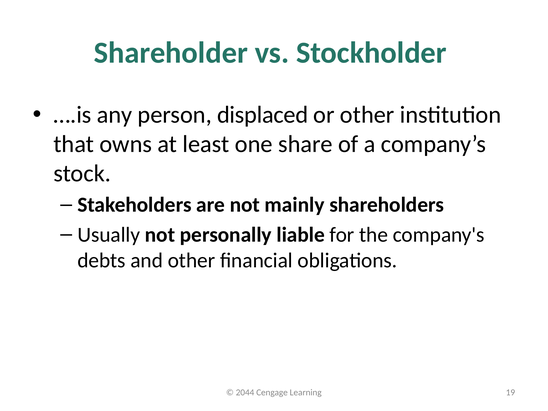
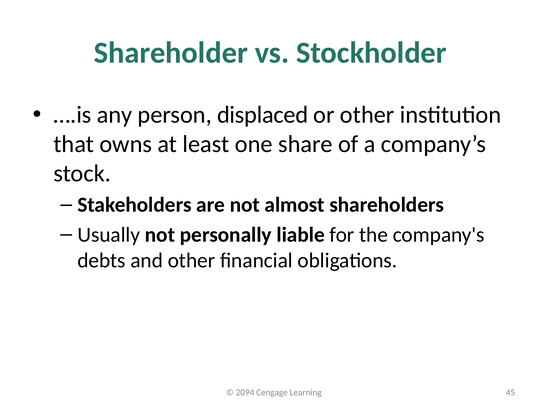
mainly: mainly -> almost
2044: 2044 -> 2094
19: 19 -> 45
